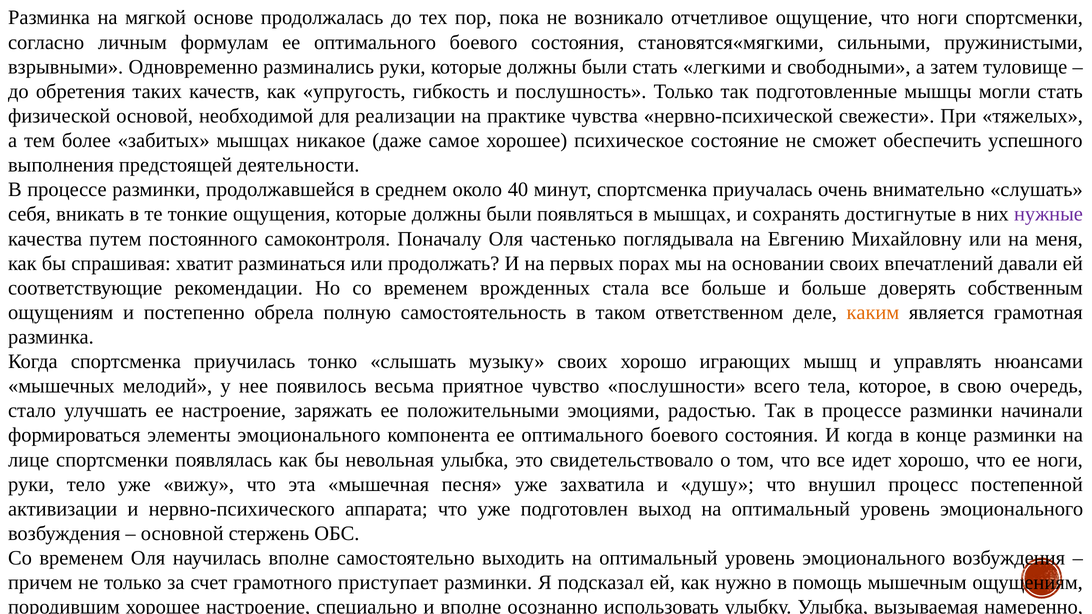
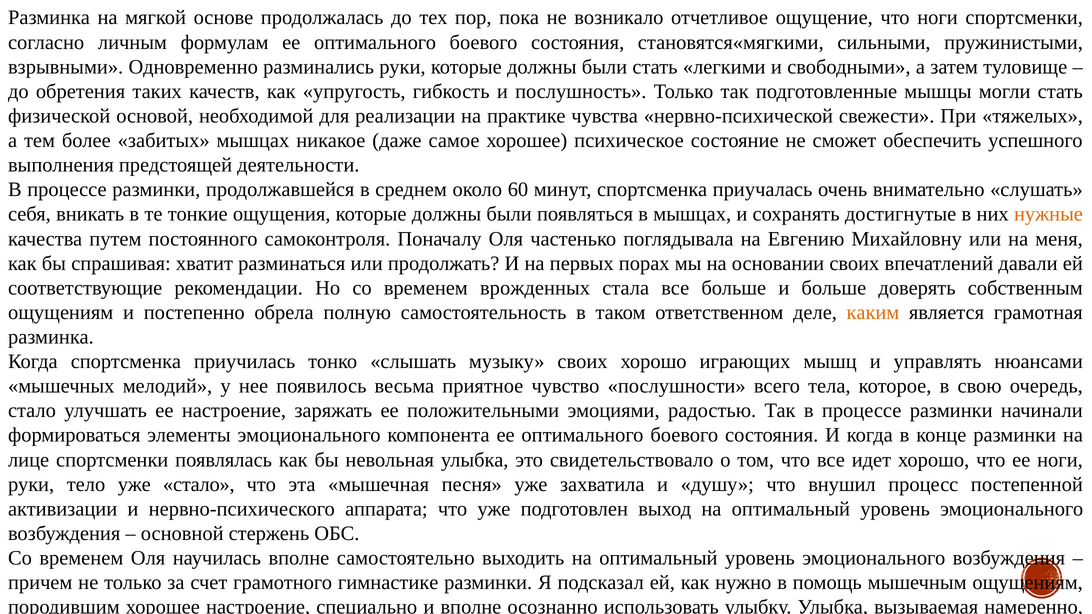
40: 40 -> 60
нужные colour: purple -> orange
уже вижу: вижу -> стало
приступает: приступает -> гимнастике
